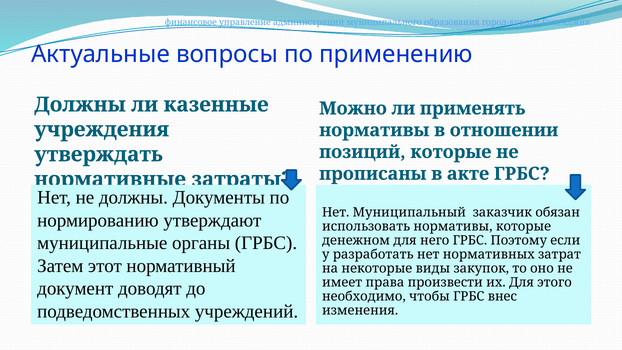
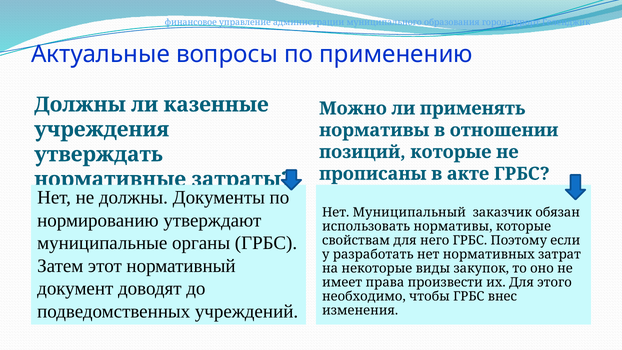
денежном: денежном -> свойствам
